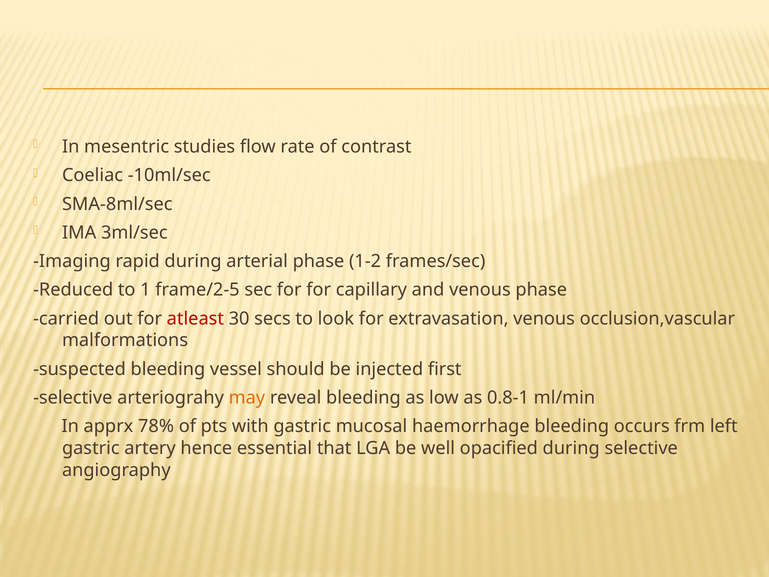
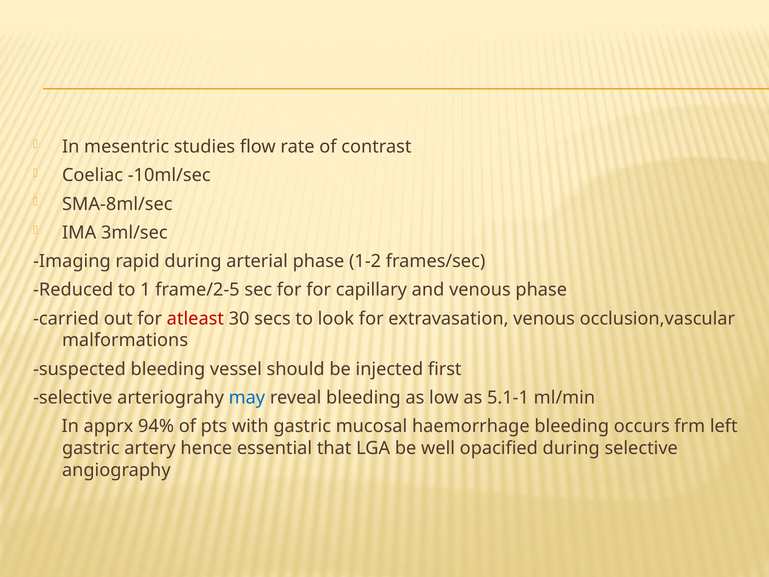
may colour: orange -> blue
0.8-1: 0.8-1 -> 5.1-1
78%: 78% -> 94%
